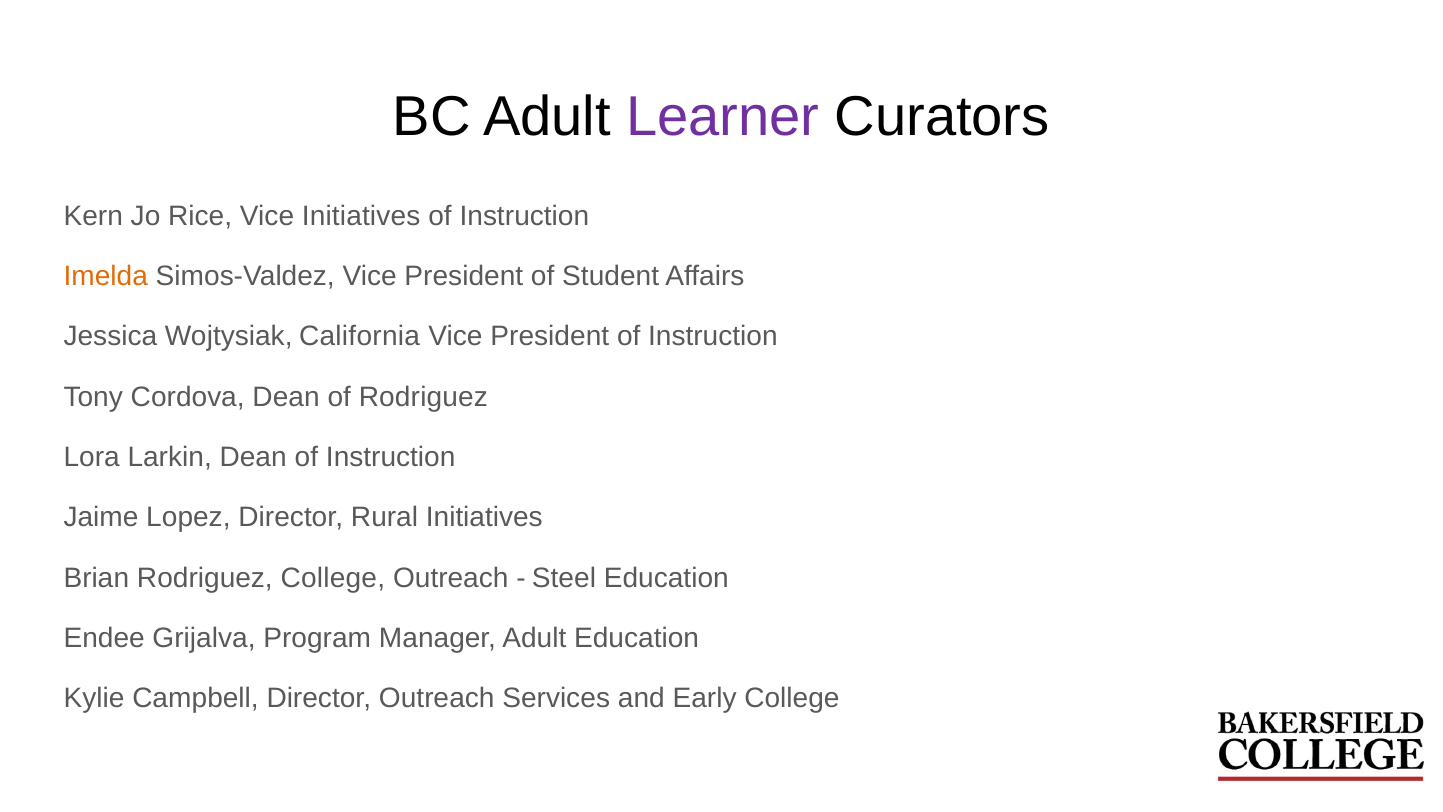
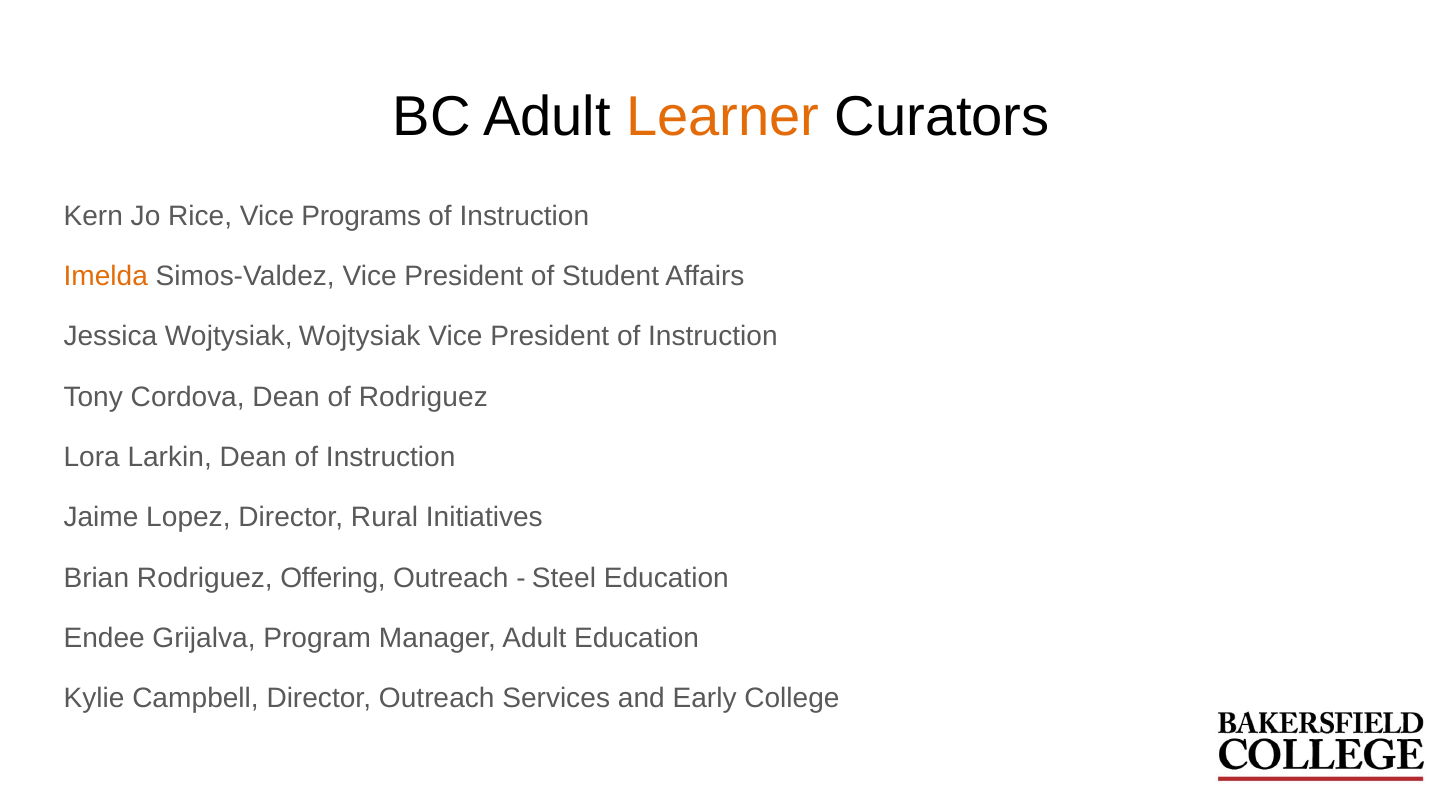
Learner colour: purple -> orange
Vice Initiatives: Initiatives -> Programs
Wojtysiak California: California -> Wojtysiak
Rodriguez College: College -> Offering
